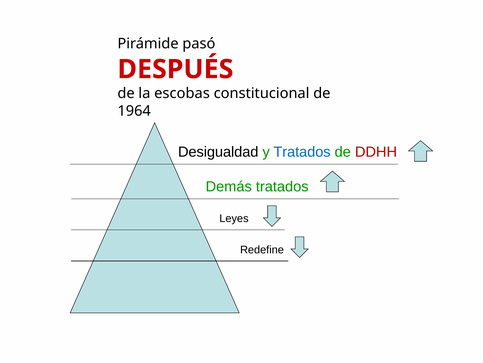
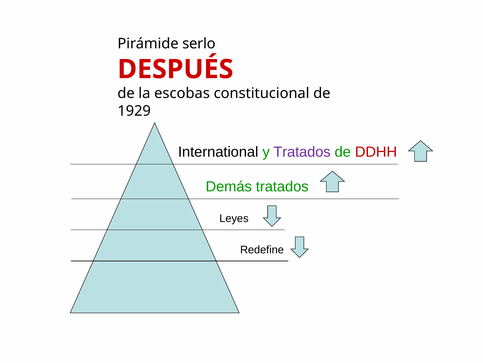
pasó: pasó -> serlo
1964: 1964 -> 1929
Desigualdad: Desigualdad -> International
Tratados at (302, 152) colour: blue -> purple
